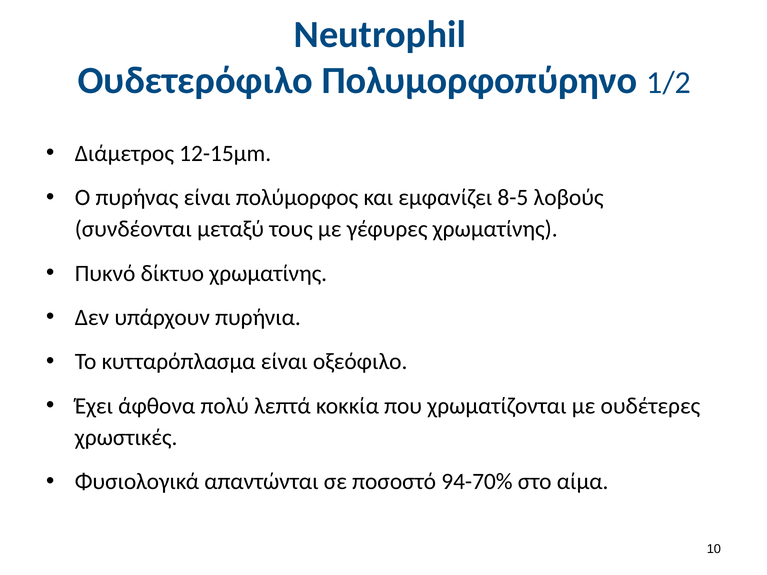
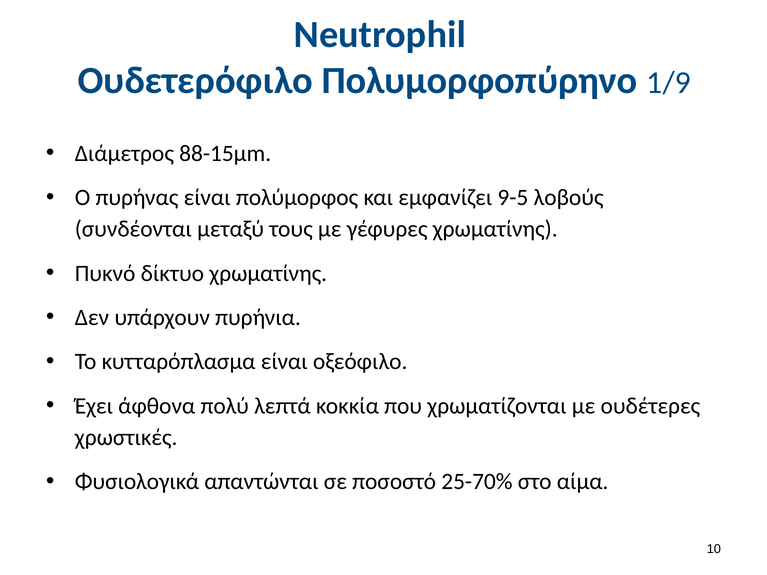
1/2: 1/2 -> 1/9
12-15μm: 12-15μm -> 88-15μm
8-5: 8-5 -> 9-5
94-70%: 94-70% -> 25-70%
